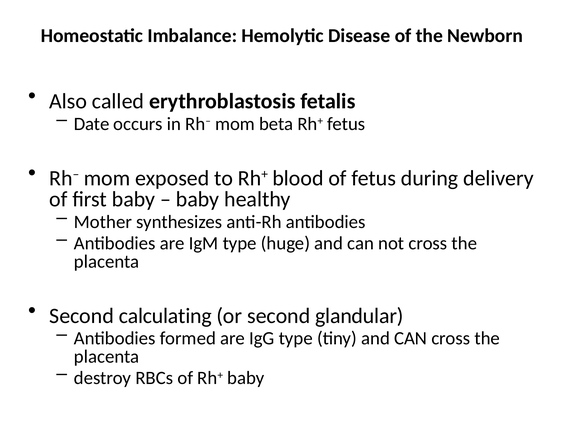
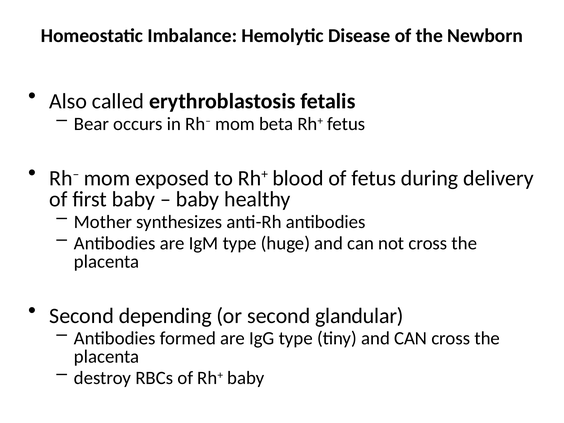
Date: Date -> Bear
calculating: calculating -> depending
